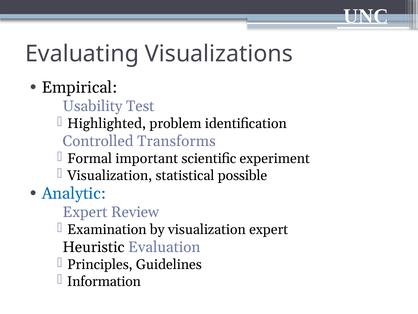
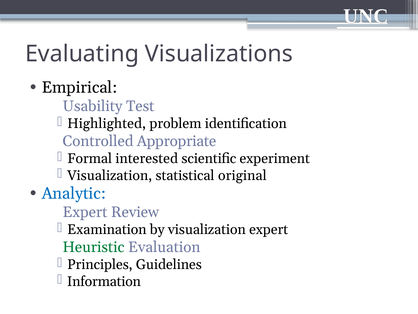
Transforms: Transforms -> Appropriate
important: important -> interested
possible: possible -> original
Heuristic colour: black -> green
